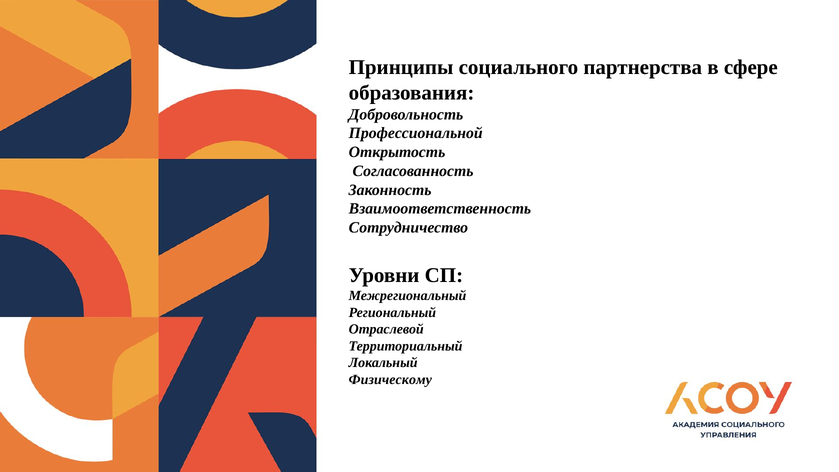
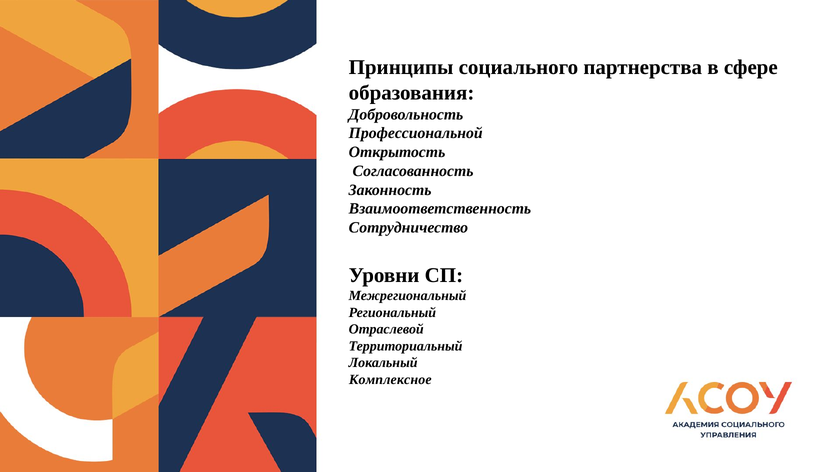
Физическому: Физическому -> Комплексное
